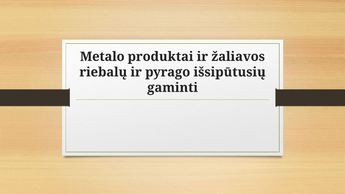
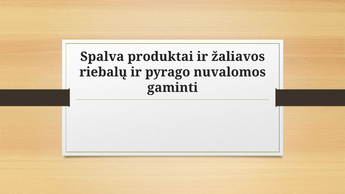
Metalo: Metalo -> Spalva
išsipūtusių: išsipūtusių -> nuvalomos
